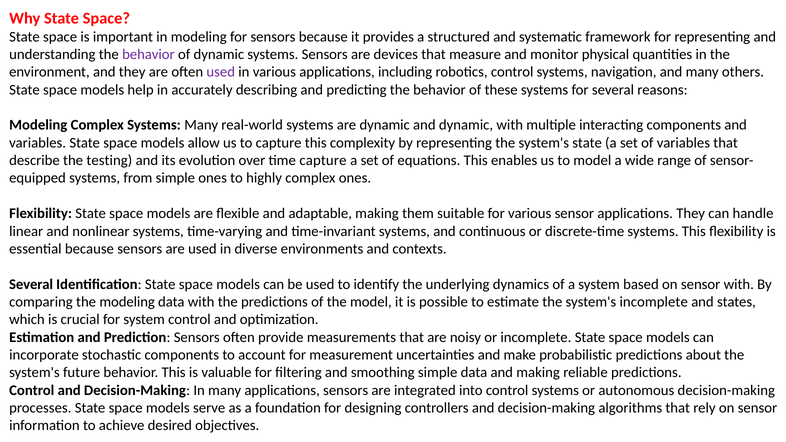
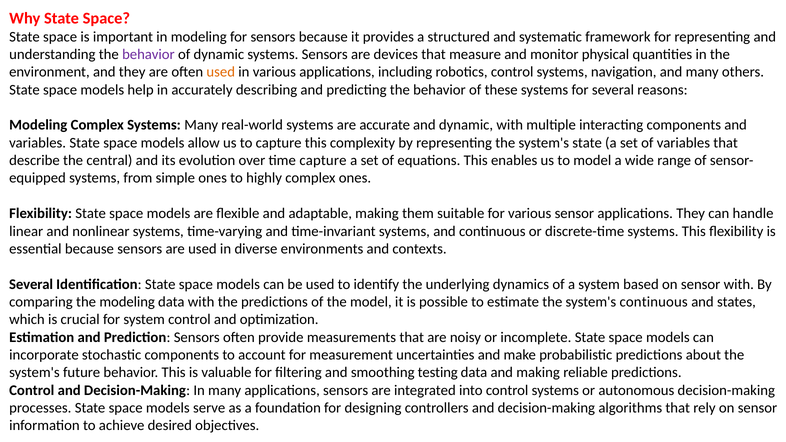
used at (221, 72) colour: purple -> orange
are dynamic: dynamic -> accurate
testing: testing -> central
system's incomplete: incomplete -> continuous
smoothing simple: simple -> testing
